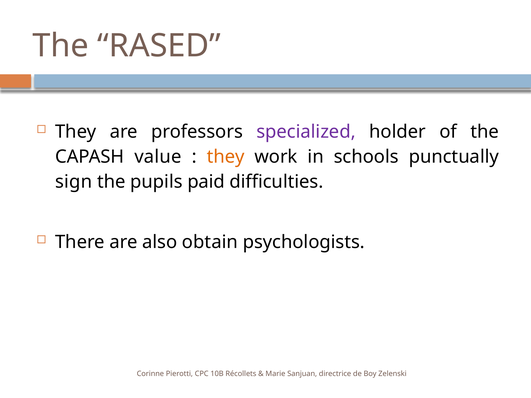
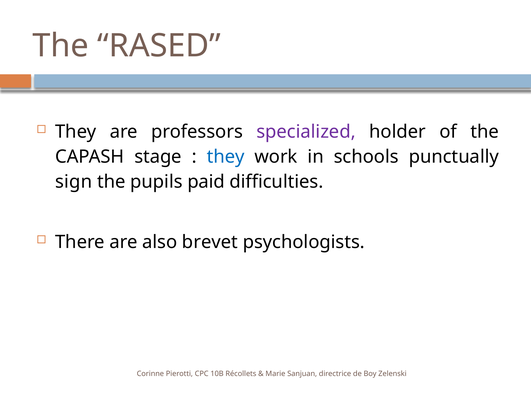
value: value -> stage
they at (226, 157) colour: orange -> blue
obtain: obtain -> brevet
